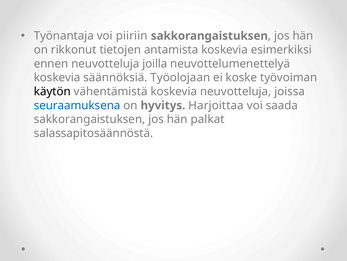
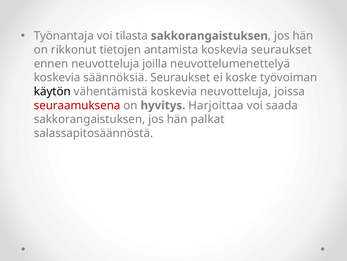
piiriin: piiriin -> tilasta
koskevia esimerkiksi: esimerkiksi -> seuraukset
säännöksiä Työolojaan: Työolojaan -> Seuraukset
seuraamuksena colour: blue -> red
